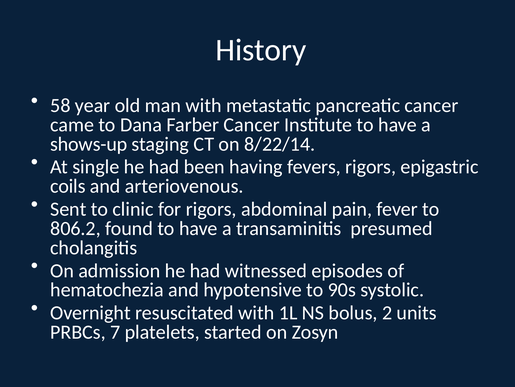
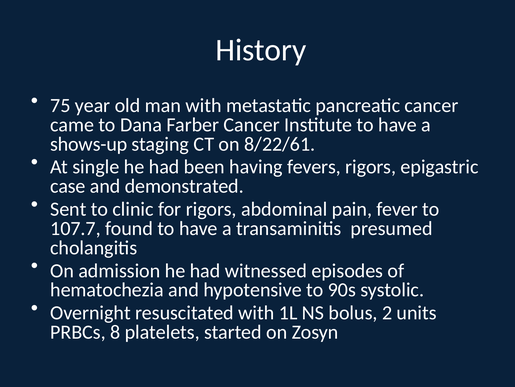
58: 58 -> 75
8/22/14: 8/22/14 -> 8/22/61
coils: coils -> case
arteriovenous: arteriovenous -> demonstrated
806.2: 806.2 -> 107.7
7: 7 -> 8
